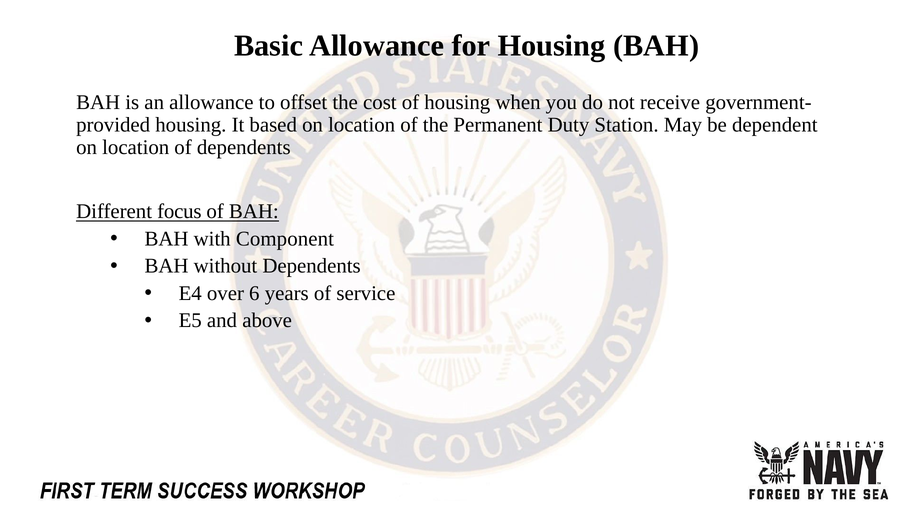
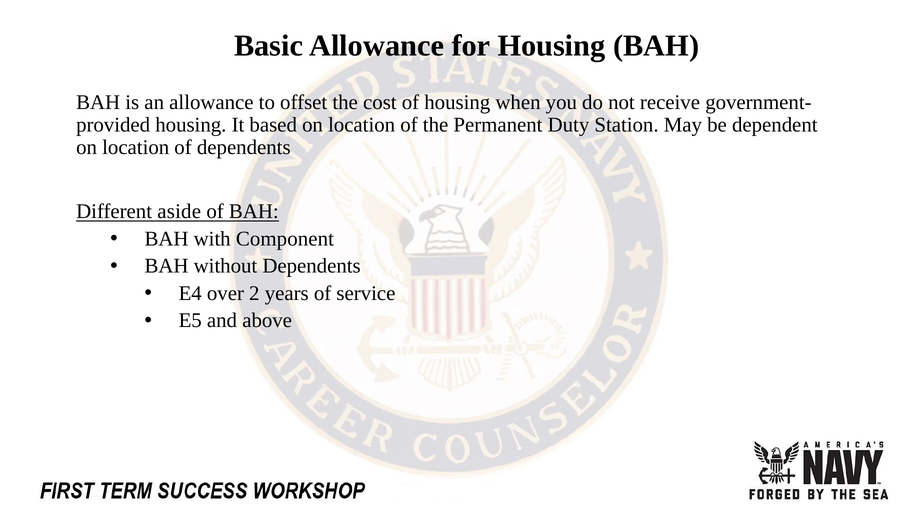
focus: focus -> aside
6: 6 -> 2
